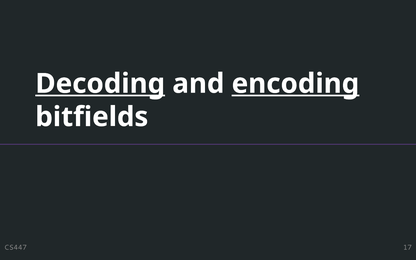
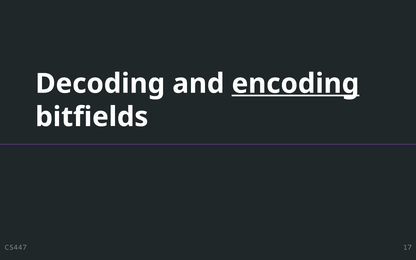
Decoding underline: present -> none
